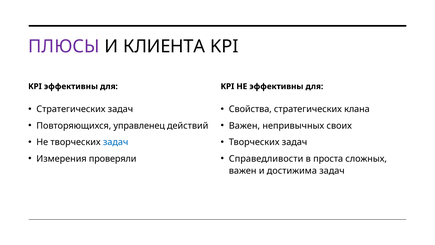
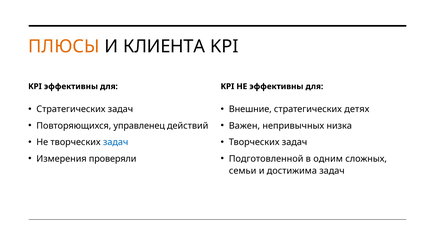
ПЛЮСЫ colour: purple -> orange
Свойства: Свойства -> Внешние
клана: клана -> детях
своих: своих -> низка
Справедливости: Справедливости -> Подготовленной
проста: проста -> одним
важен at (243, 171): важен -> семьи
